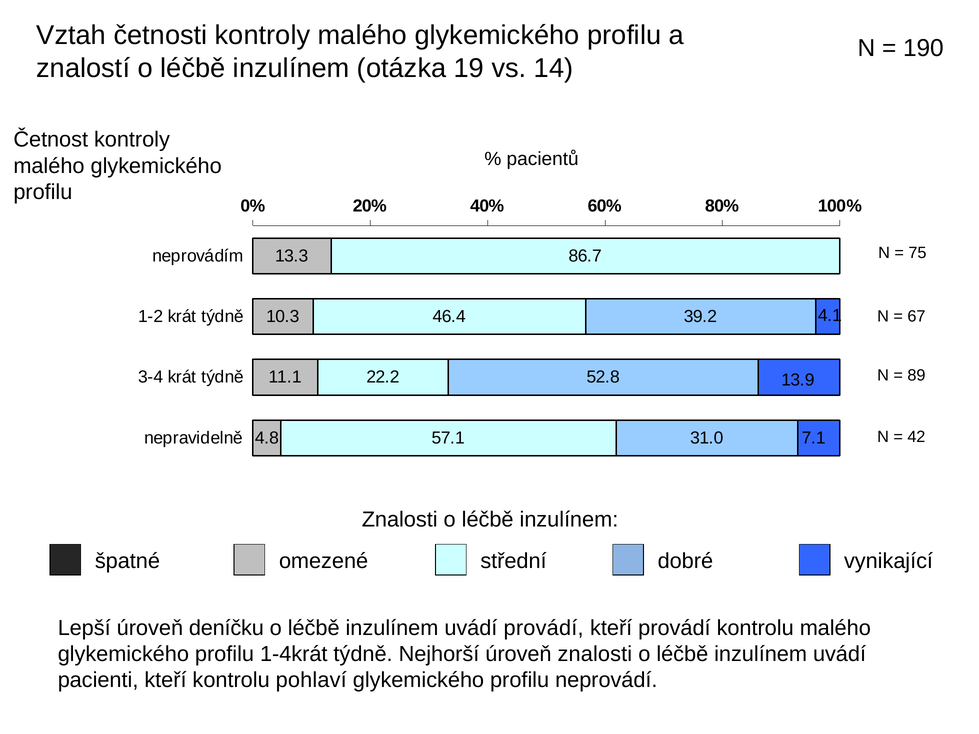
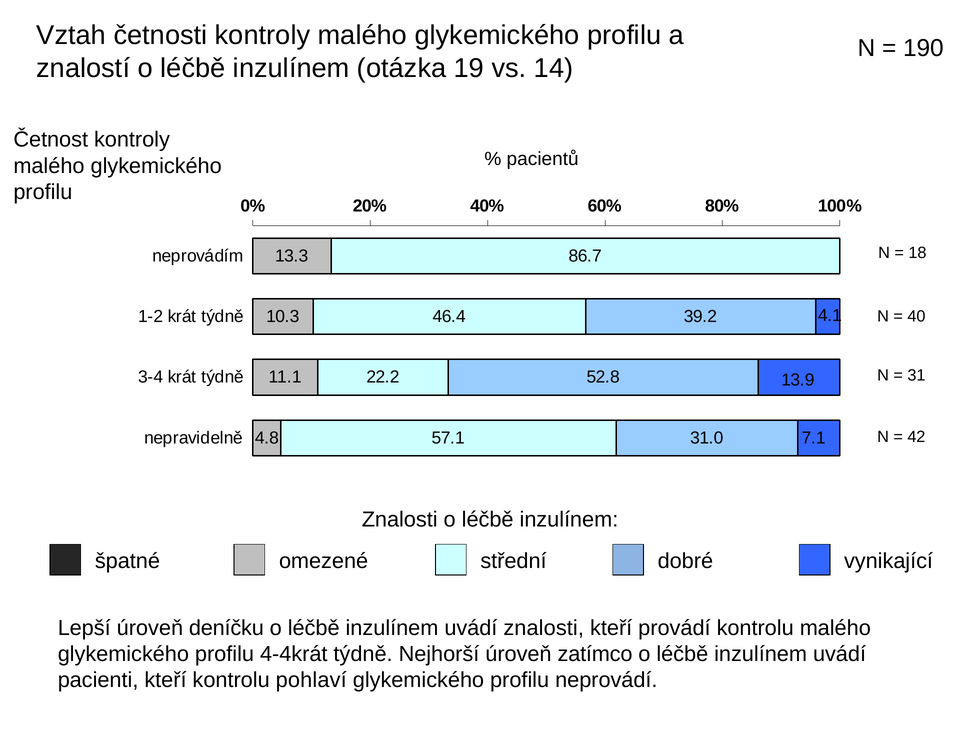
75: 75 -> 18
67: 67 -> 40
89: 89 -> 31
uvádí provádí: provádí -> znalosti
1-4krát: 1-4krát -> 4-4krát
úroveň znalosti: znalosti -> zatímco
